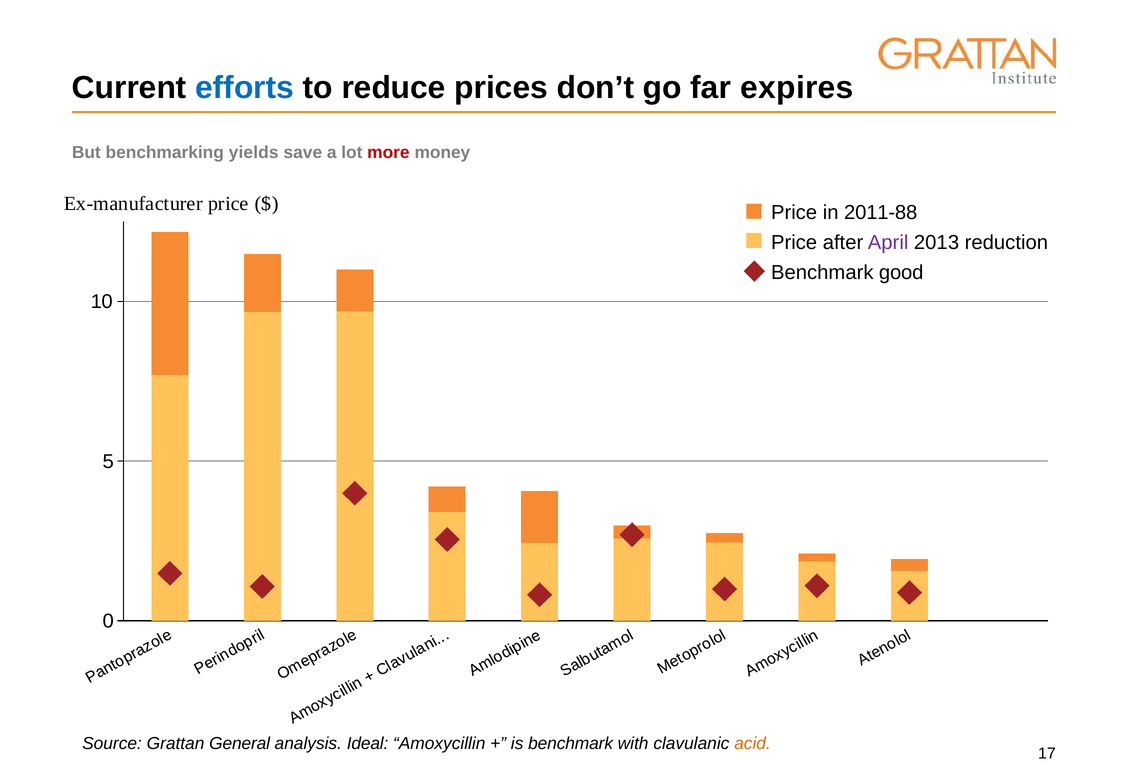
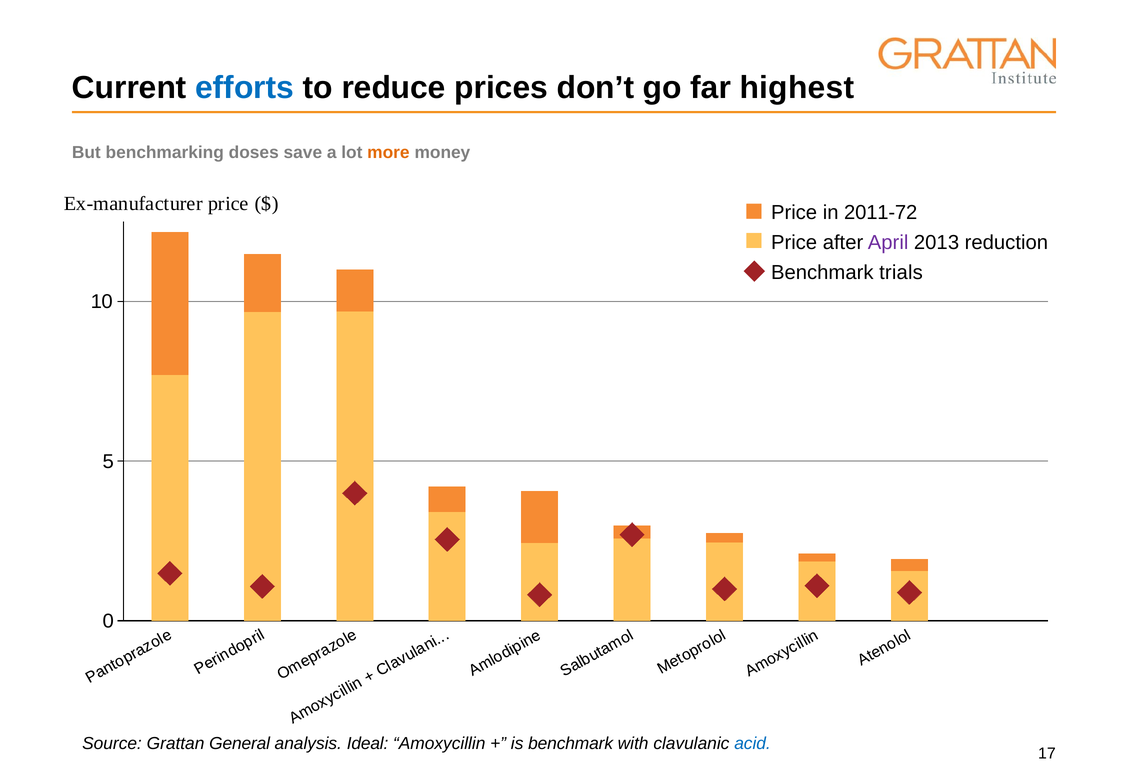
expires: expires -> highest
yields: yields -> doses
more colour: red -> orange
2011-88: 2011-88 -> 2011-72
good: good -> trials
acid colour: orange -> blue
